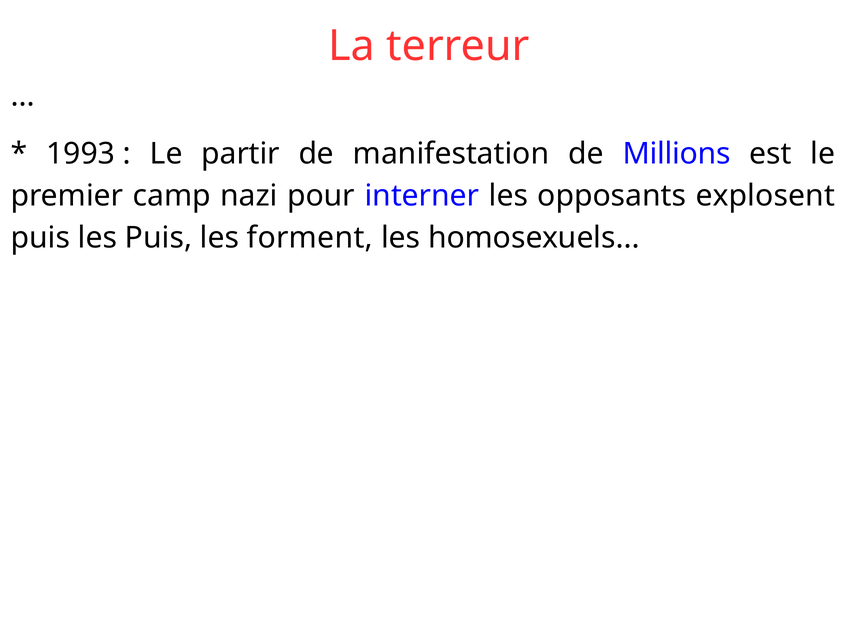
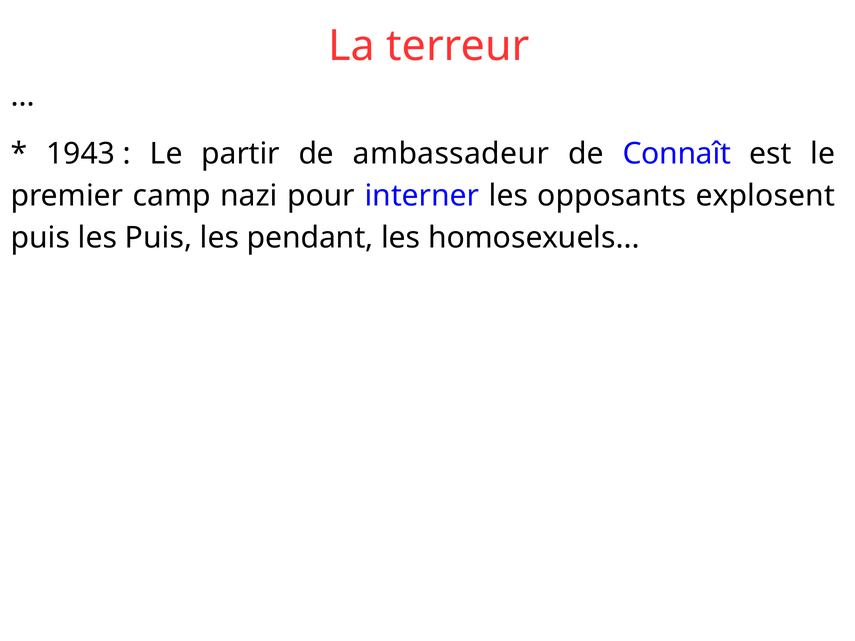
1993: 1993 -> 1943
manifestation: manifestation -> ambassadeur
Millions: Millions -> Connaît
forment: forment -> pendant
